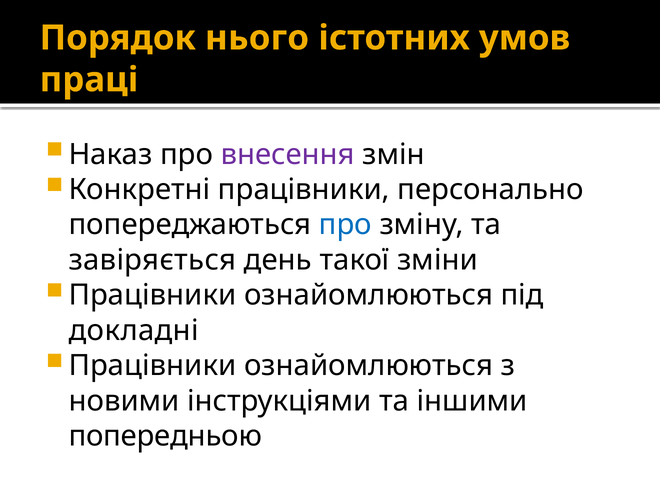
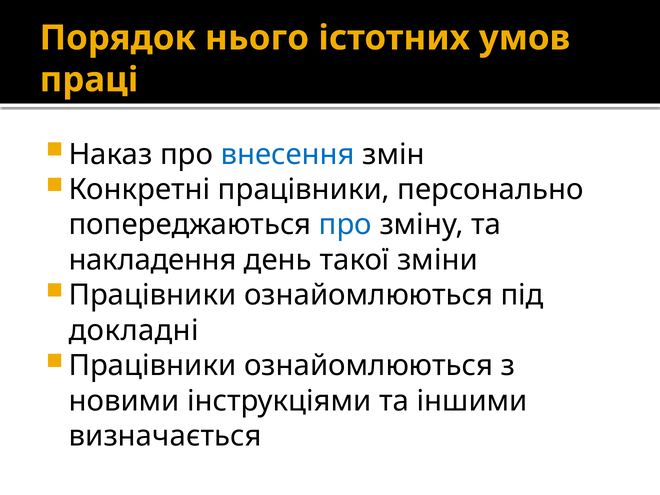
внесення colour: purple -> blue
завіряється: завіряється -> накладення
попередньою: попередньою -> визначається
